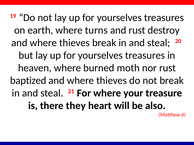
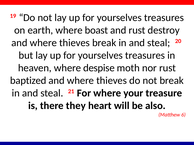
turns: turns -> boast
burned: burned -> despise
